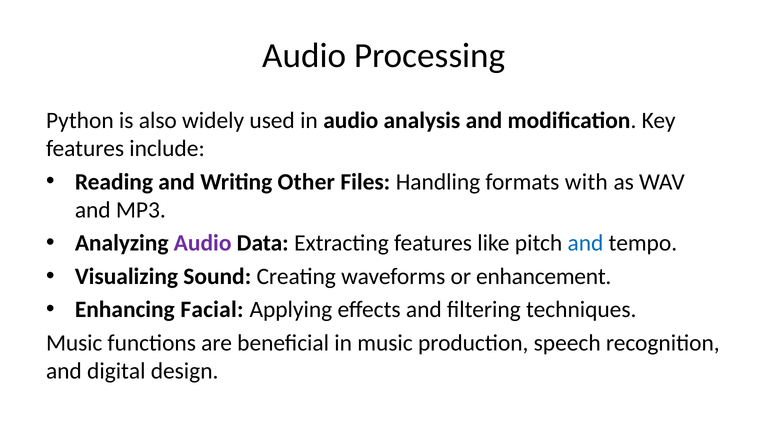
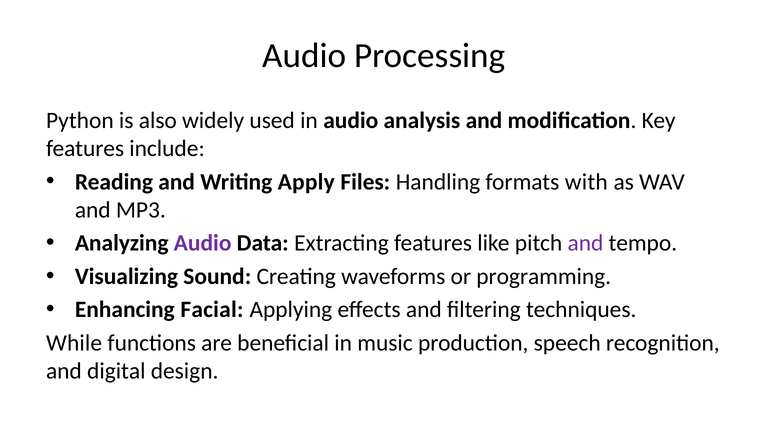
Other: Other -> Apply
and at (585, 243) colour: blue -> purple
enhancement: enhancement -> programming
Music at (74, 343): Music -> While
